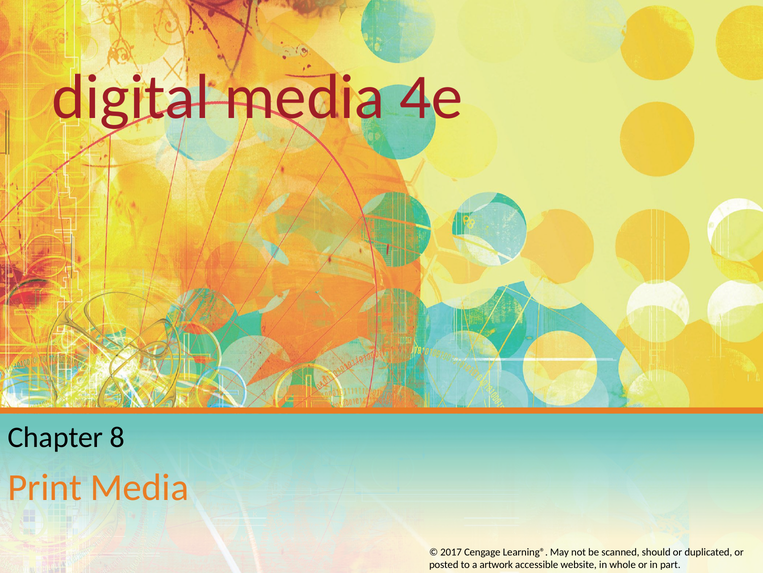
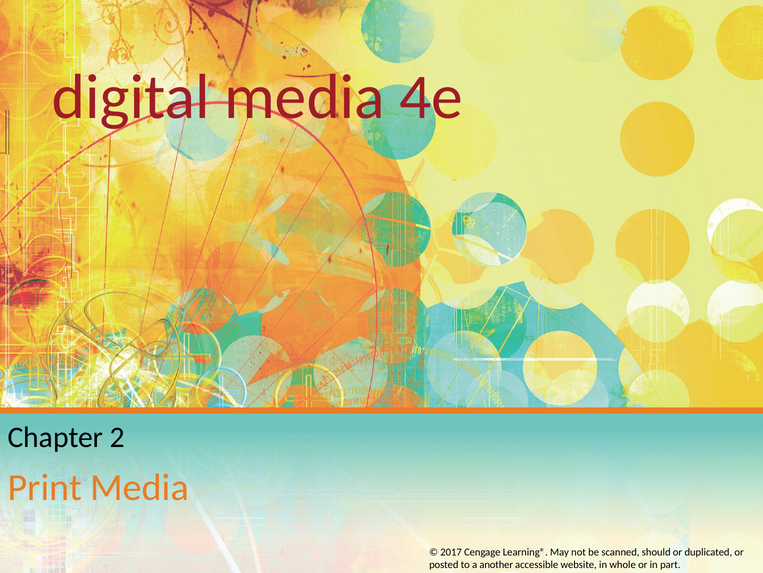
8: 8 -> 2
artwork: artwork -> another
